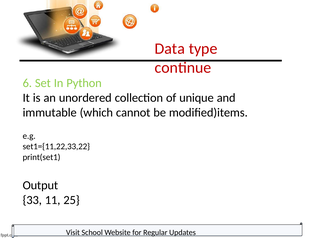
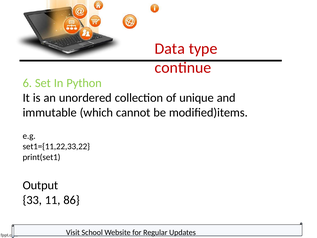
25: 25 -> 86
